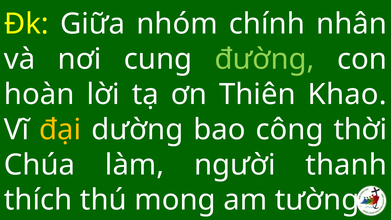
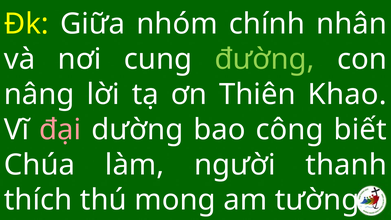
hoàn: hoàn -> nâng
đại colour: yellow -> pink
thời: thời -> biết
